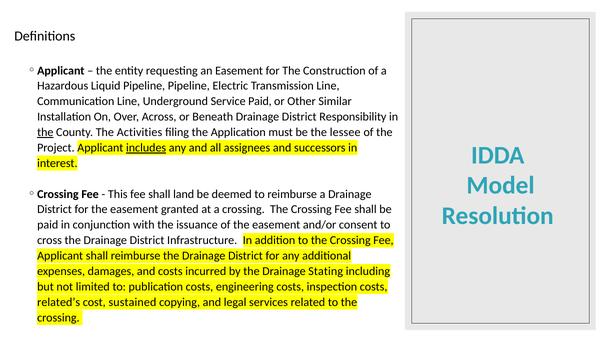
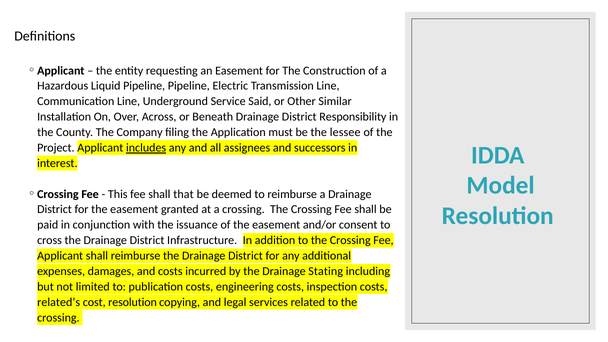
Service Paid: Paid -> Said
the at (45, 132) underline: present -> none
Activities: Activities -> Company
land: land -> that
cost sustained: sustained -> resolution
